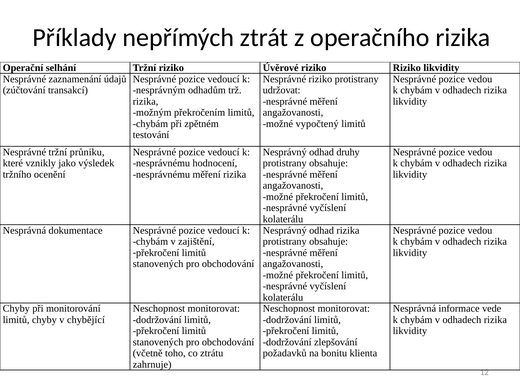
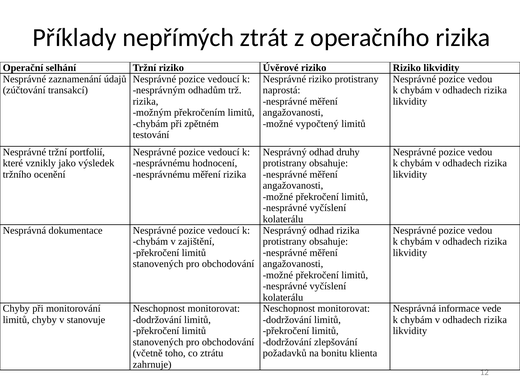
udržovat: udržovat -> naprostá
průniku: průniku -> portfolií
chybějící: chybějící -> stanovuje
